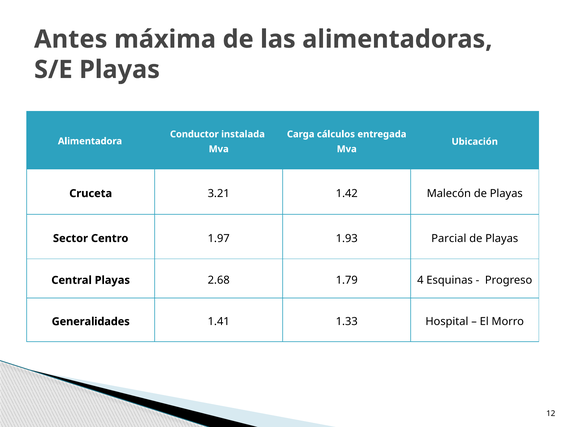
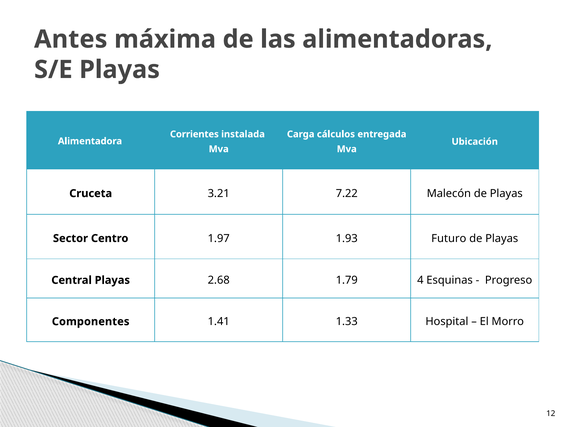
Conductor: Conductor -> Corrientes
1.42: 1.42 -> 7.22
Parcial: Parcial -> Futuro
Generalidades: Generalidades -> Componentes
